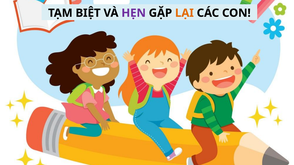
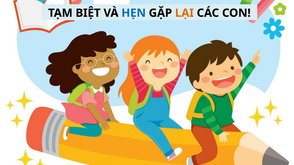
HẸN colour: purple -> blue
